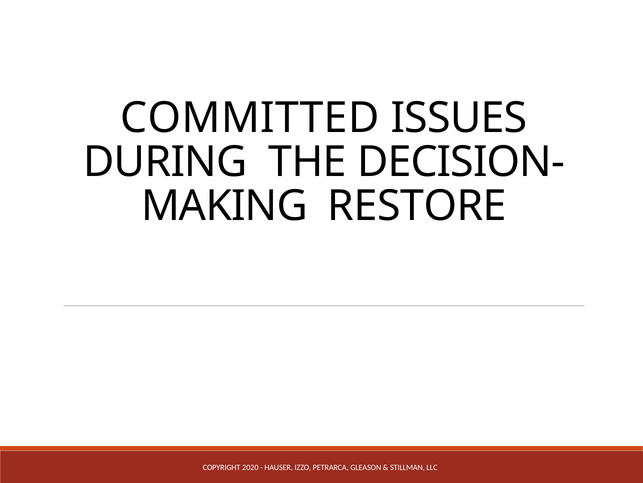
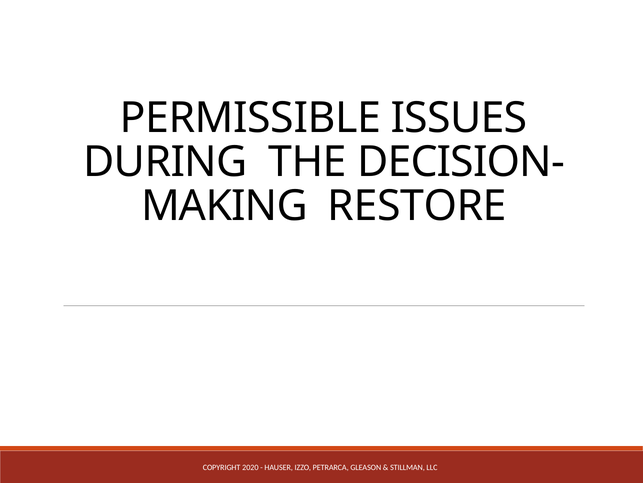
COMMITTED: COMMITTED -> PERMISSIBLE
